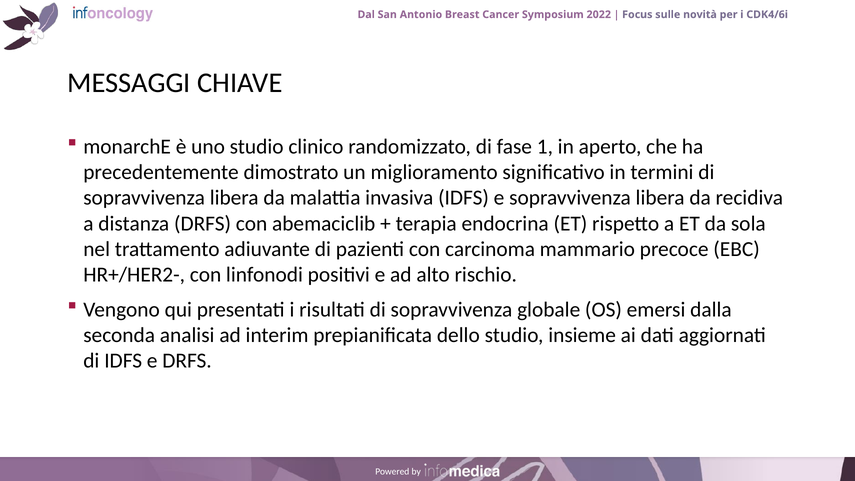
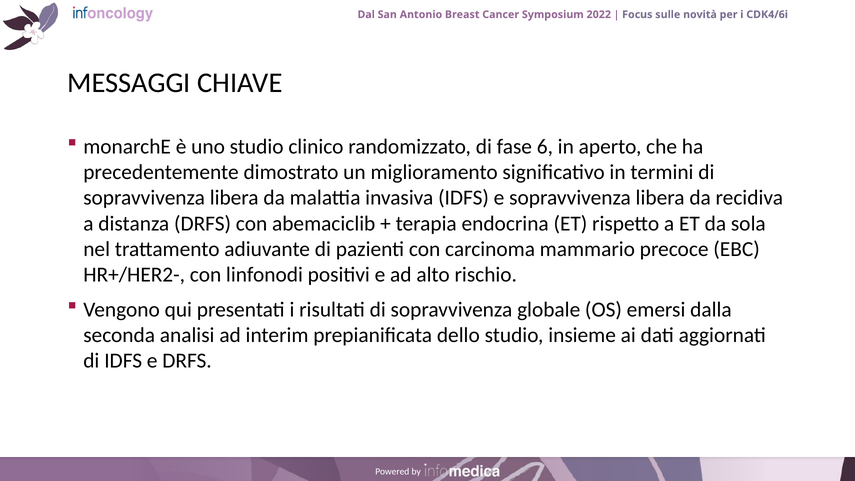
1: 1 -> 6
